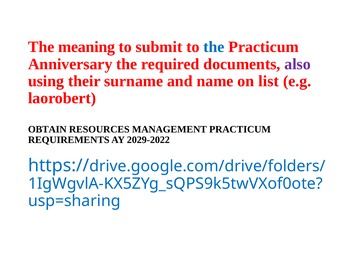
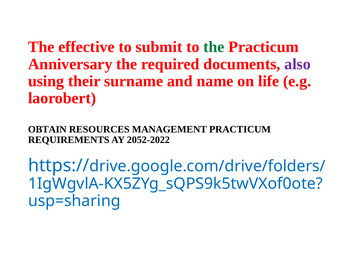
meaning: meaning -> effective
the at (214, 47) colour: blue -> green
list: list -> life
2029-2022: 2029-2022 -> 2052-2022
